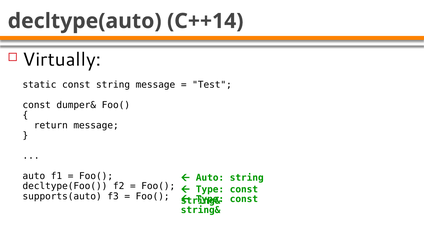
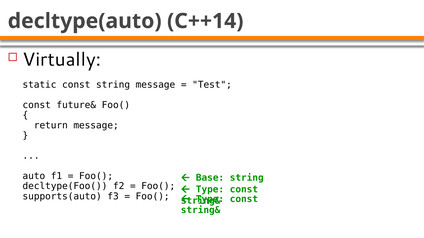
dumper&: dumper& -> future&
Auto at (210, 178): Auto -> Base
